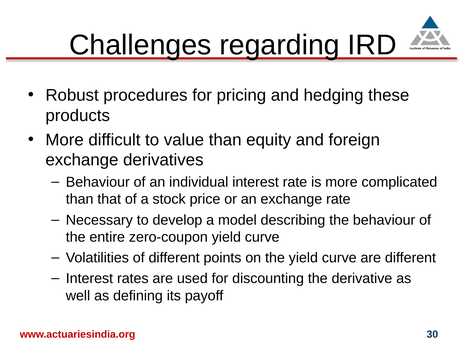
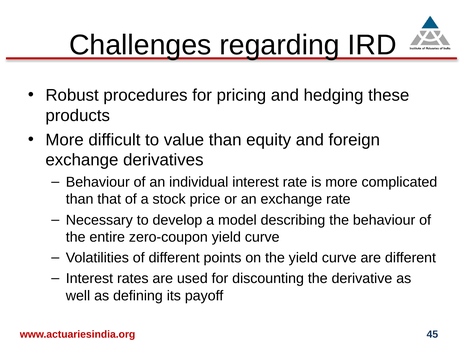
30: 30 -> 45
